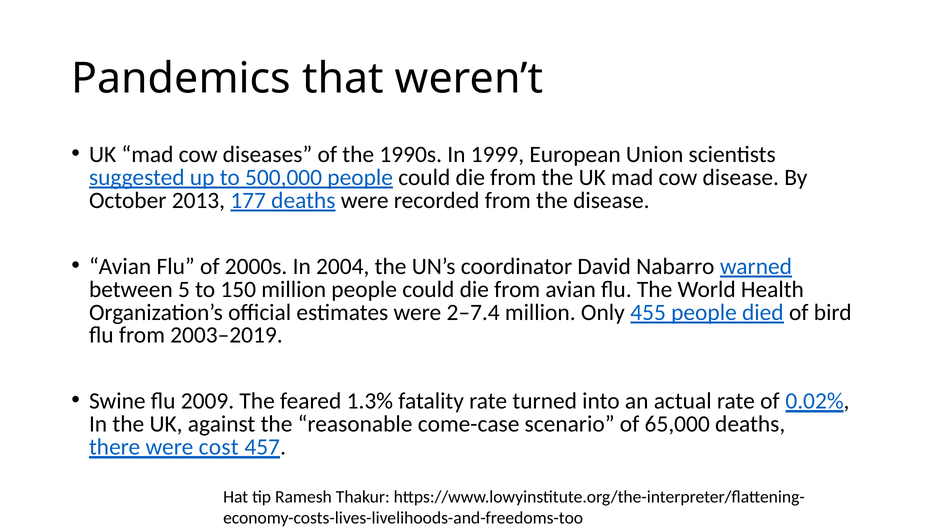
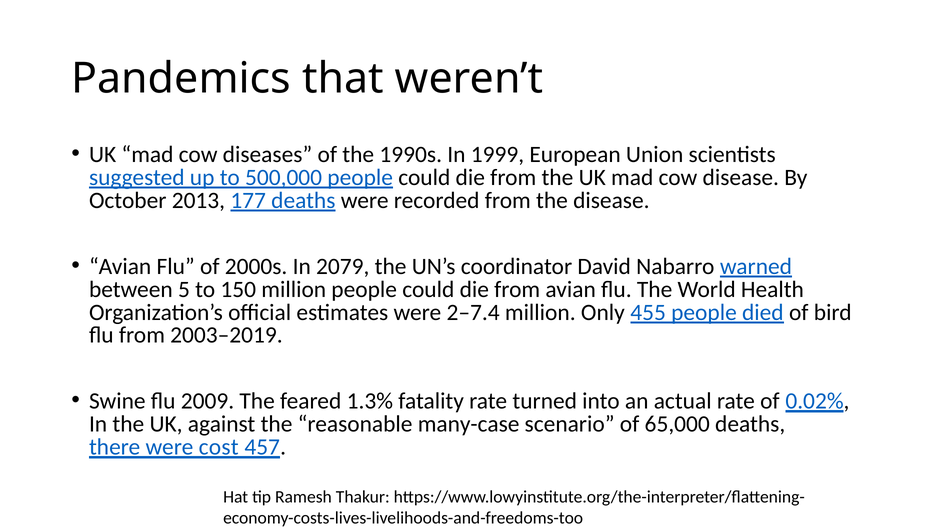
2004: 2004 -> 2079
come-case: come-case -> many-case
